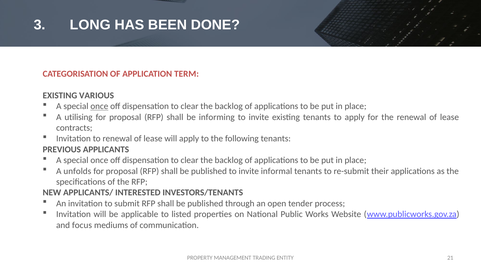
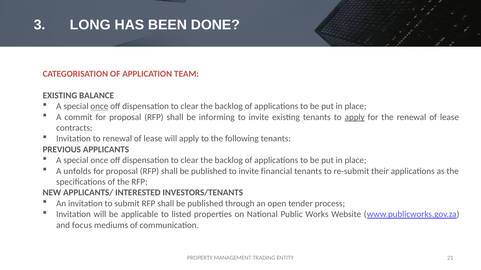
TERM: TERM -> TEAM
VARIOUS: VARIOUS -> BALANCE
utilising: utilising -> commit
apply at (355, 117) underline: none -> present
informal: informal -> financial
